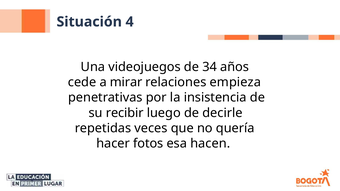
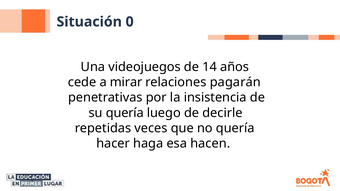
4: 4 -> 0
34: 34 -> 14
empieza: empieza -> pagarán
su recibir: recibir -> quería
fotos: fotos -> haga
